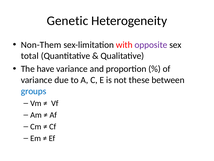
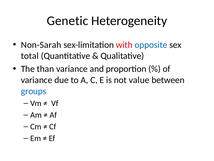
Non-Them: Non-Them -> Non-Sarah
opposite colour: purple -> blue
have: have -> than
these: these -> value
